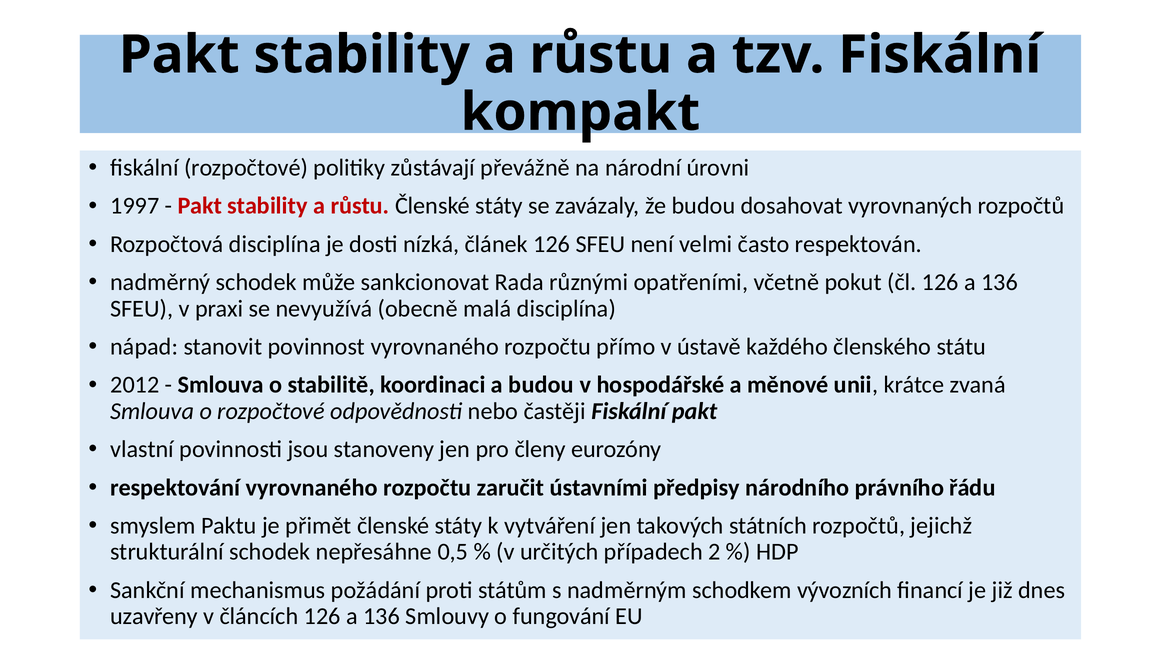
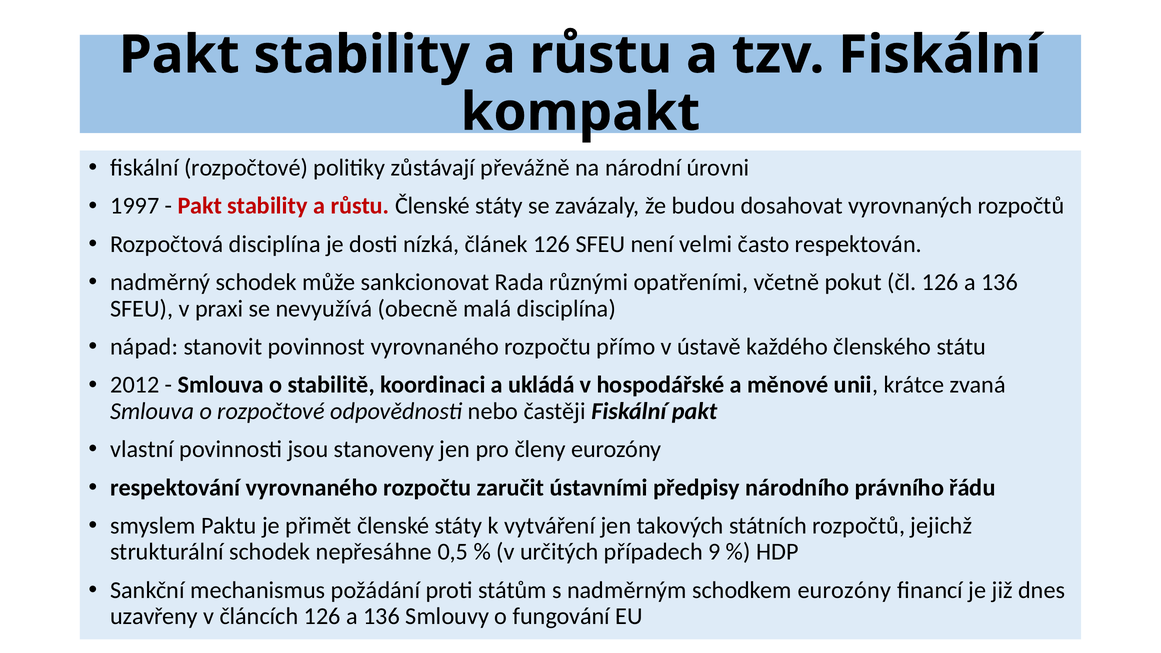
a budou: budou -> ukládá
2: 2 -> 9
schodkem vývozních: vývozních -> eurozóny
